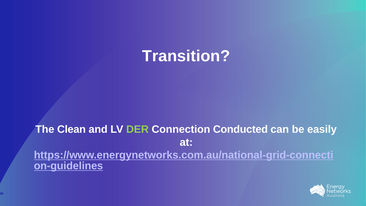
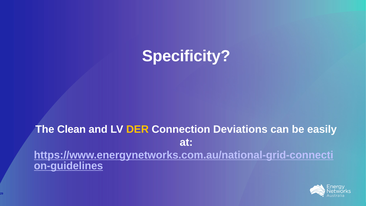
Transition: Transition -> Specificity
DER colour: light green -> yellow
Conducted: Conducted -> Deviations
